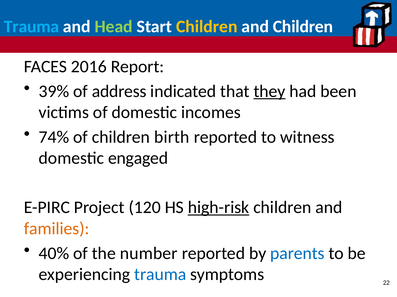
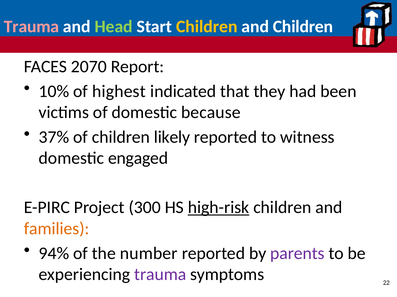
Trauma at (32, 27) colour: light blue -> pink
2016: 2016 -> 2070
39%: 39% -> 10%
address: address -> highest
they underline: present -> none
incomes: incomes -> because
74%: 74% -> 37%
birth: birth -> likely
120: 120 -> 300
40%: 40% -> 94%
parents colour: blue -> purple
trauma at (160, 275) colour: blue -> purple
